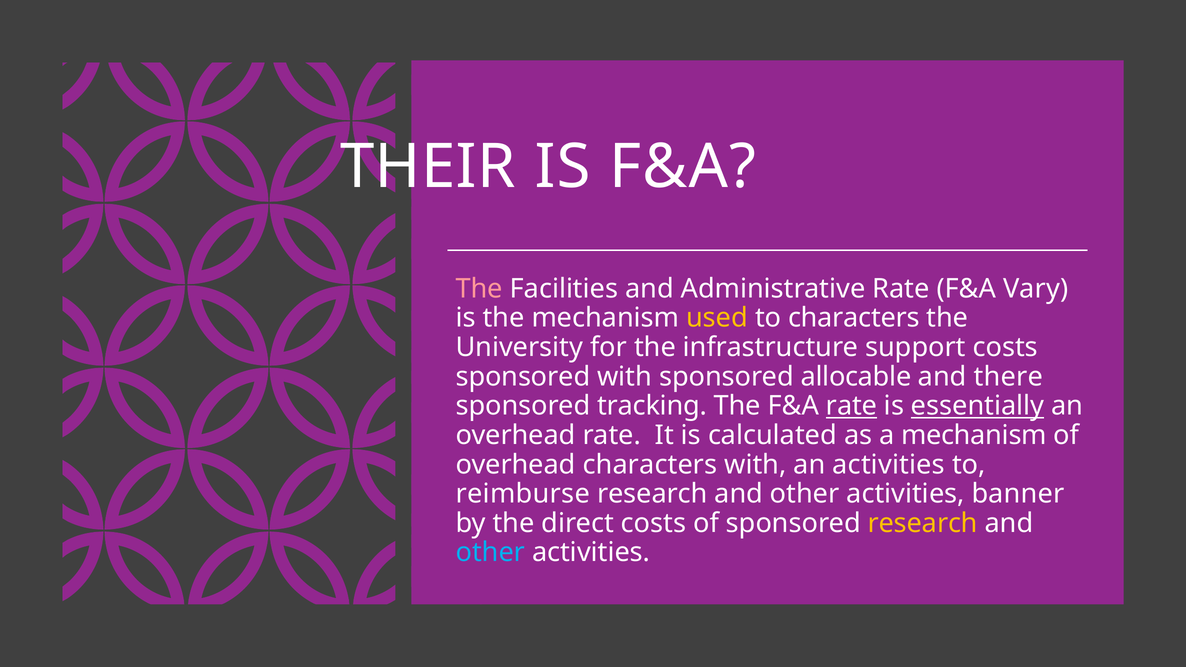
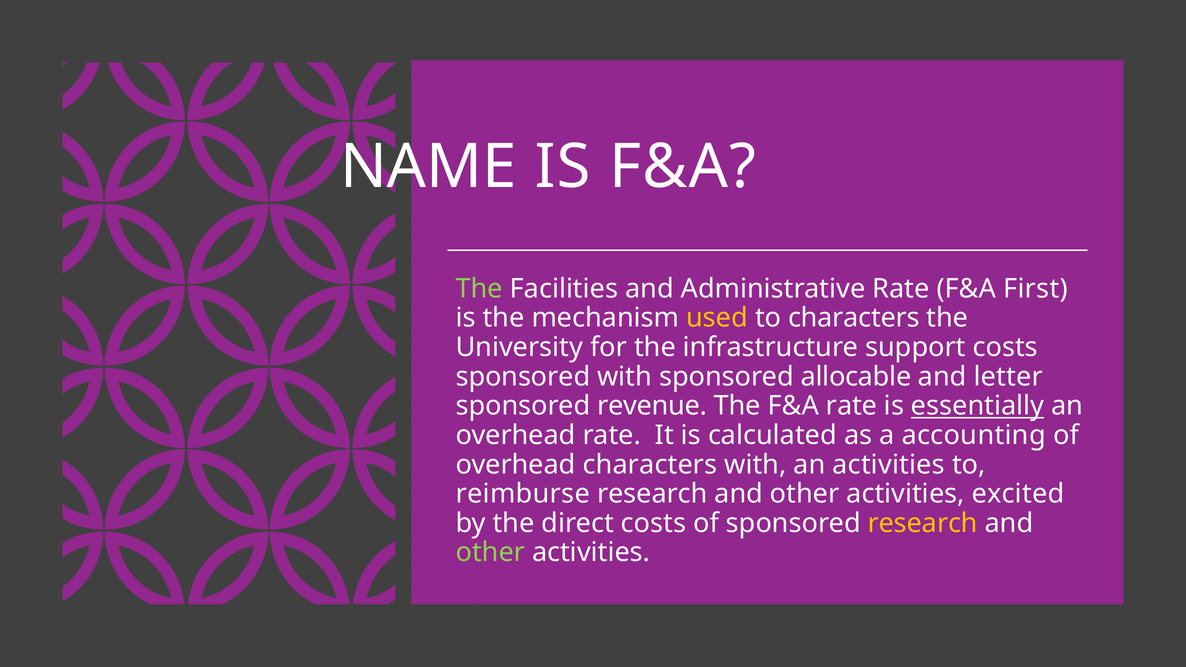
THEIR: THEIR -> NAME
The at (479, 289) colour: pink -> light green
Vary: Vary -> First
there: there -> letter
tracking: tracking -> revenue
rate at (852, 406) underline: present -> none
a mechanism: mechanism -> accounting
banner: banner -> excited
other at (490, 553) colour: light blue -> light green
